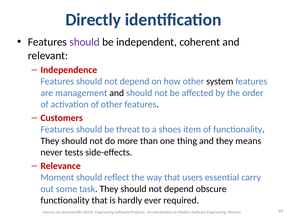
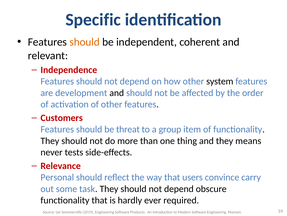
Directly: Directly -> Specific
should at (85, 42) colour: purple -> orange
management: management -> development
shoes: shoes -> group
Moment: Moment -> Personal
essential: essential -> convince
